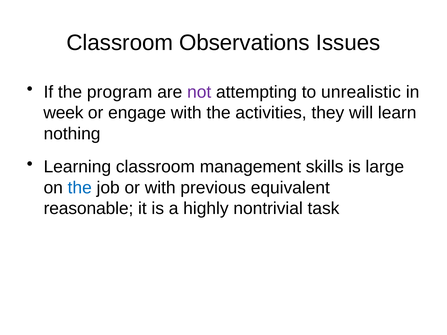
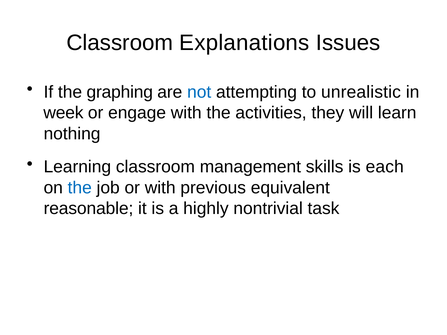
Observations: Observations -> Explanations
program: program -> graphing
not colour: purple -> blue
large: large -> each
